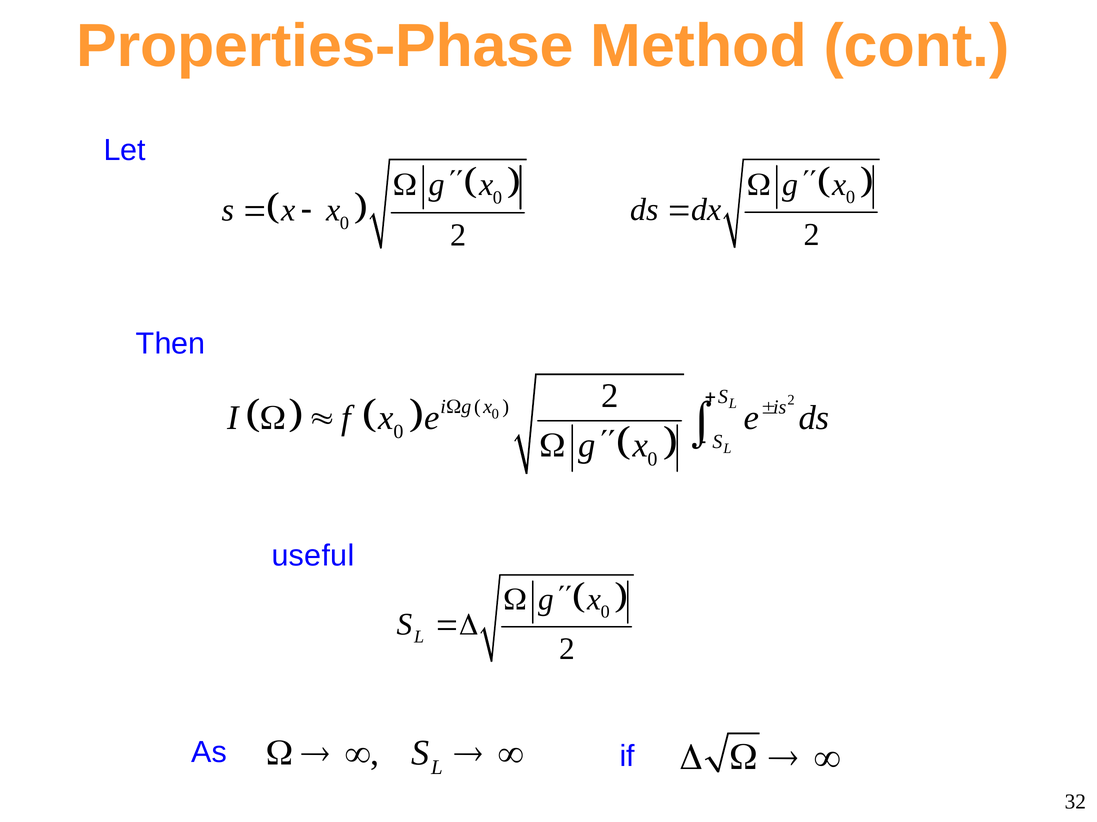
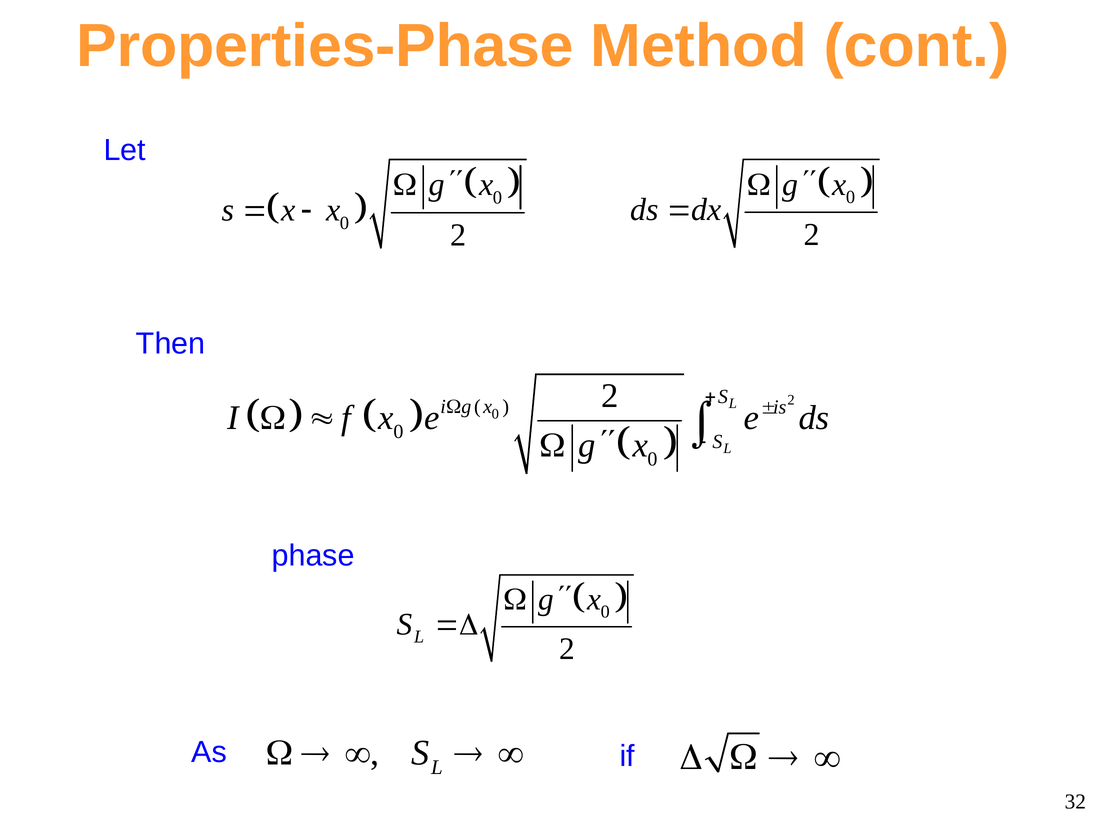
useful: useful -> phase
